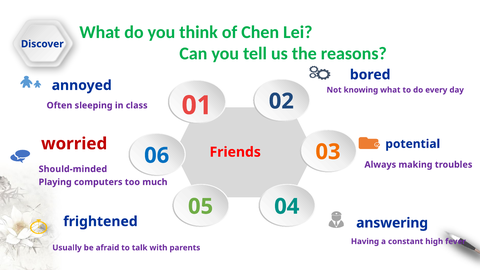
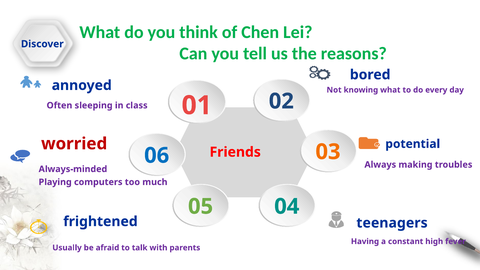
Should-minded: Should-minded -> Always-minded
answering: answering -> teenagers
